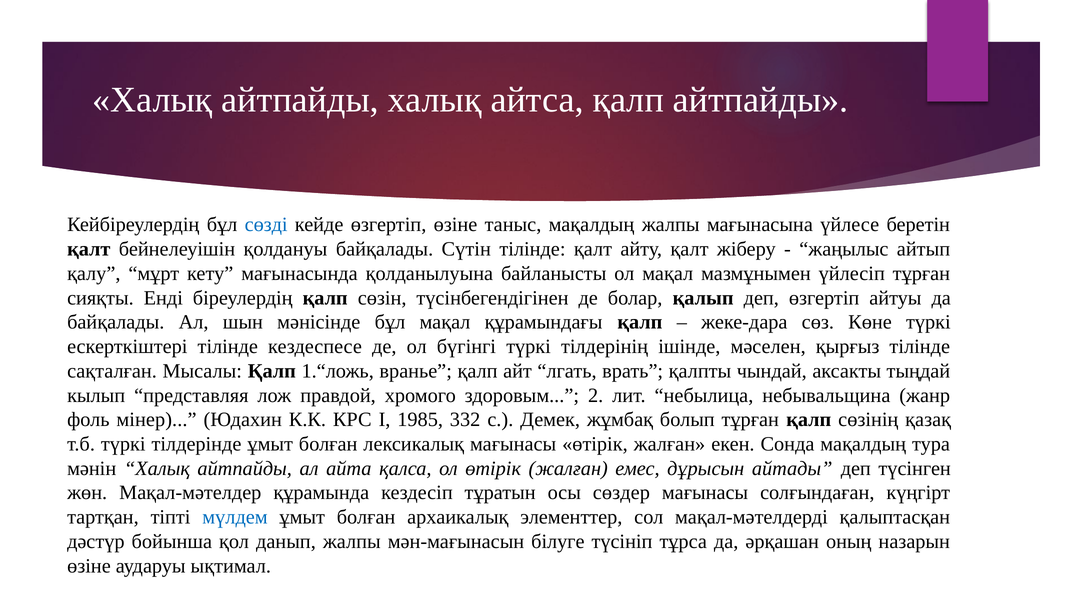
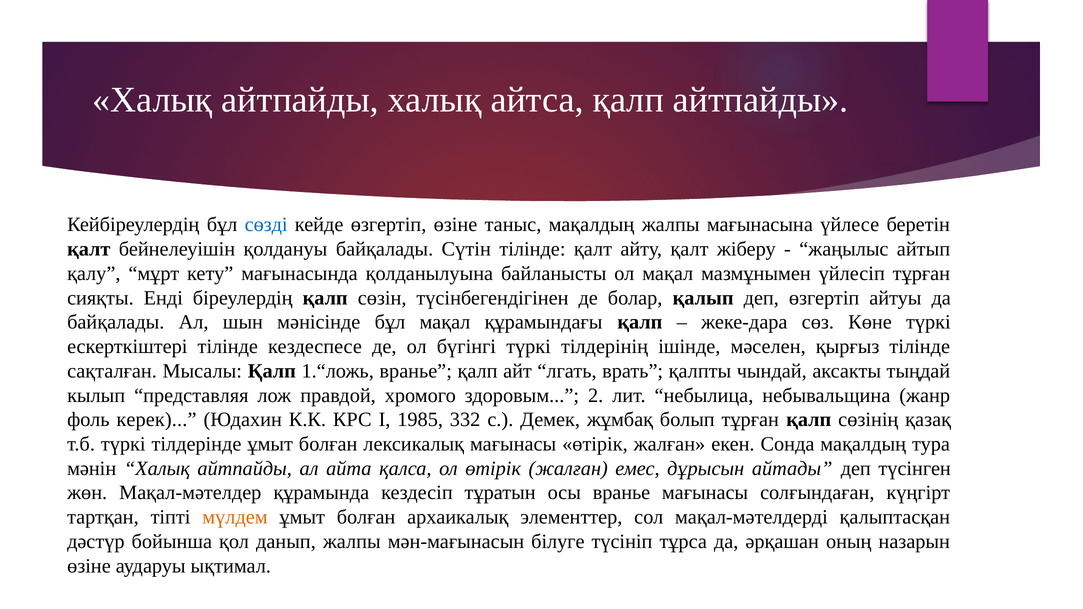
мінер: мінер -> керек
осы сөздер: сөздер -> вранье
мүлдем colour: blue -> orange
